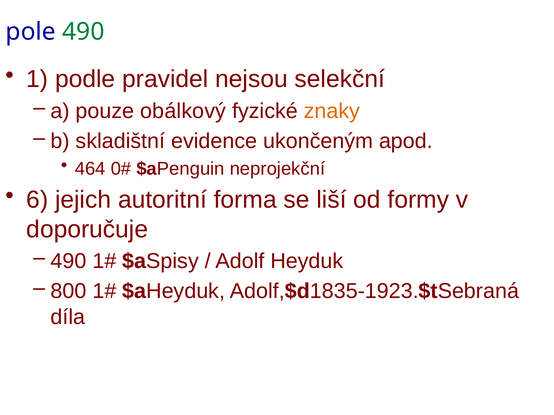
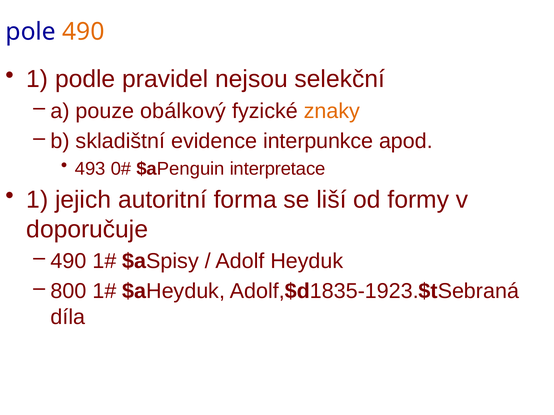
490 colour: green -> orange
ukončeným: ukončeným -> interpunkce
464: 464 -> 493
neprojekční: neprojekční -> interpretace
6 at (37, 200): 6 -> 1
